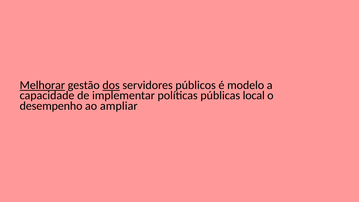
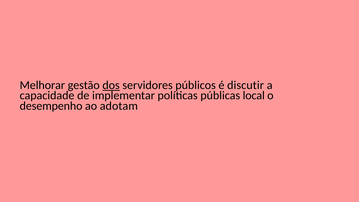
Melhorar underline: present -> none
modelo: modelo -> discutir
ampliar: ampliar -> adotam
